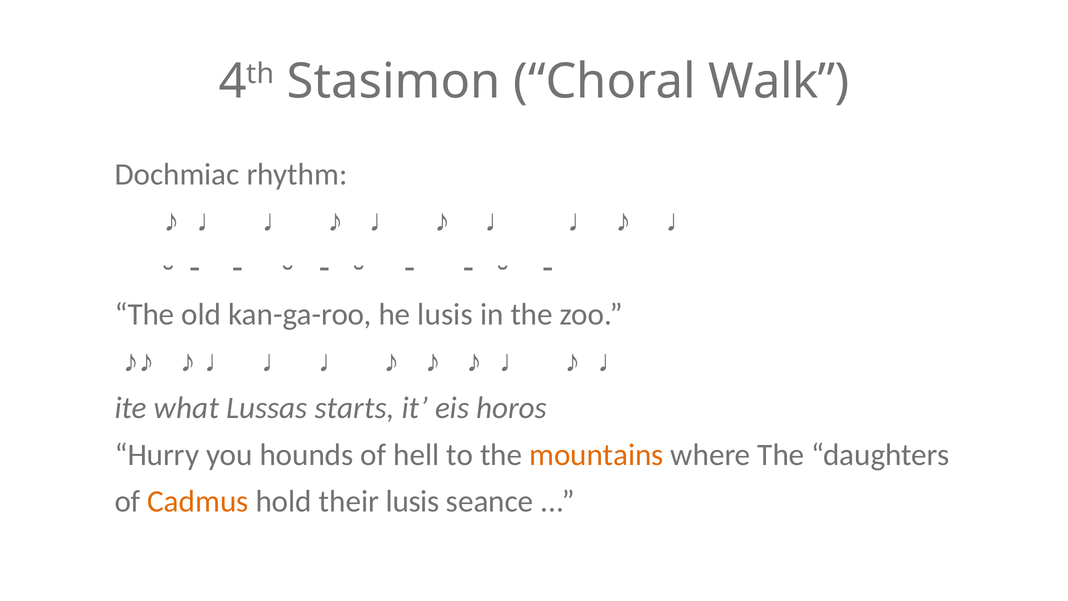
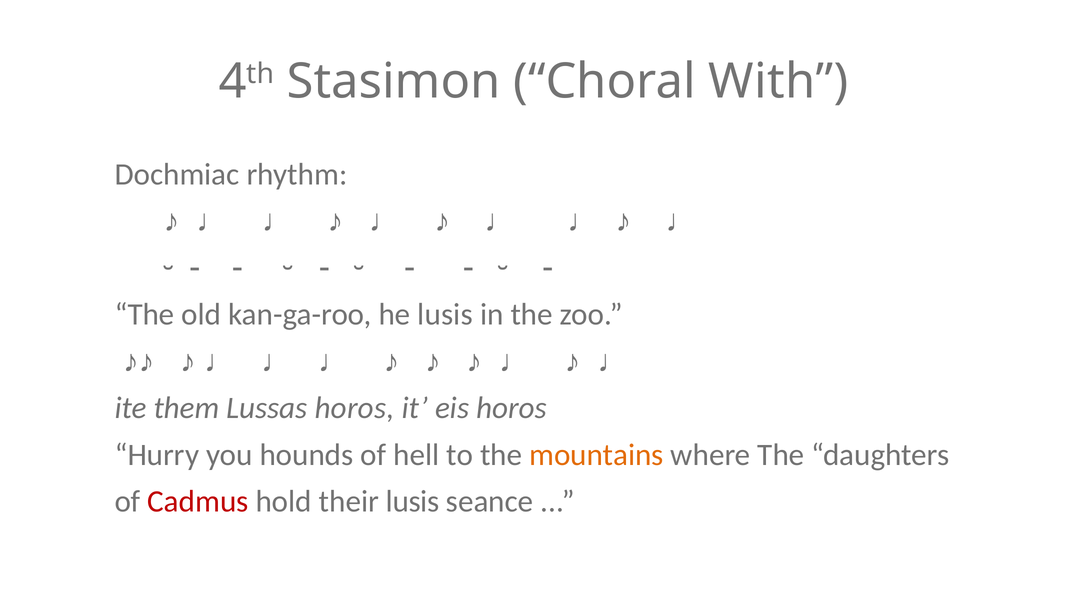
Walk: Walk -> With
what: what -> them
Lussas starts: starts -> horos
Cadmus colour: orange -> red
